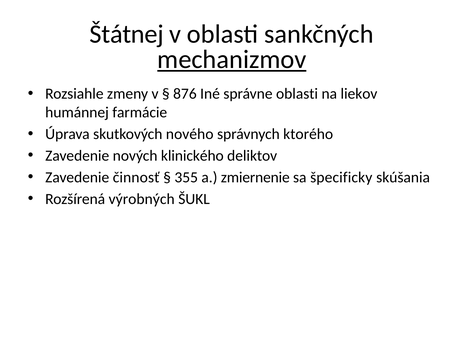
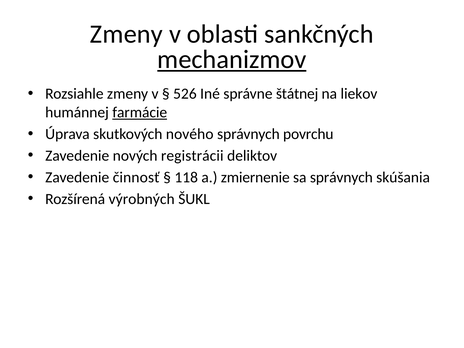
Štátnej at (127, 34): Štátnej -> Zmeny
876: 876 -> 526
správne oblasti: oblasti -> štátnej
farmácie underline: none -> present
ktorého: ktorého -> povrchu
klinického: klinického -> registrácii
355: 355 -> 118
sa špecificky: špecificky -> správnych
